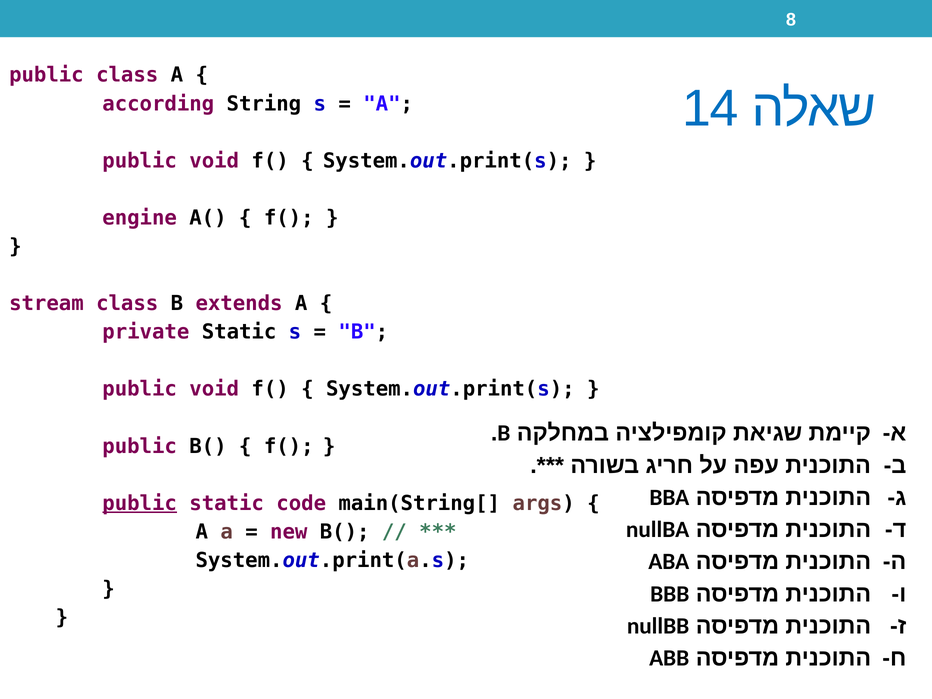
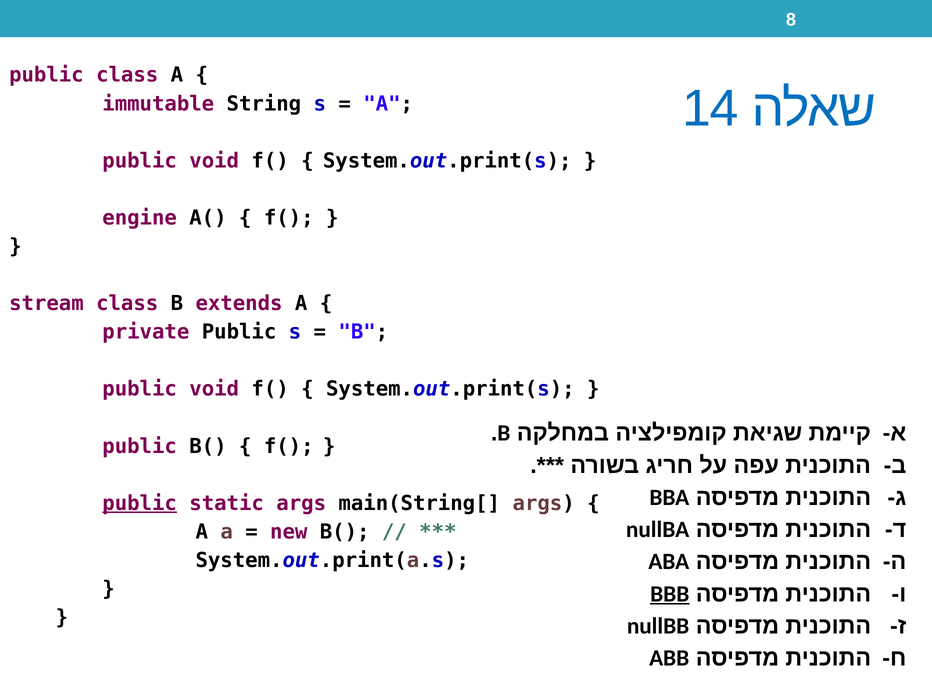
according: according -> immutable
private Static: Static -> Public
static code: code -> args
BBB underline: none -> present
